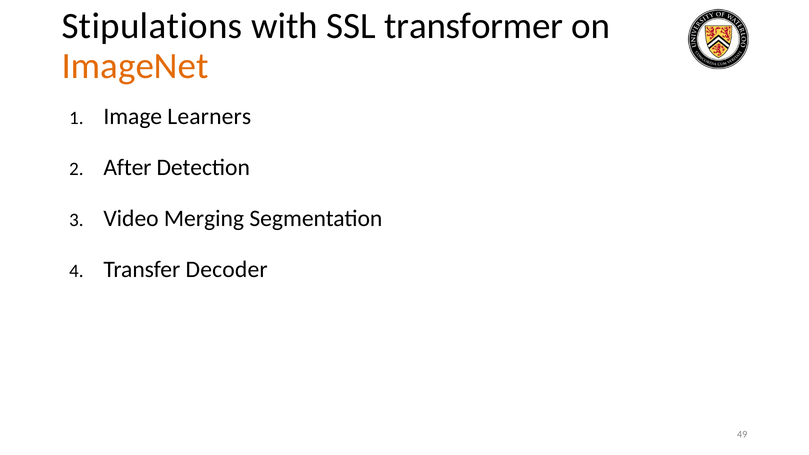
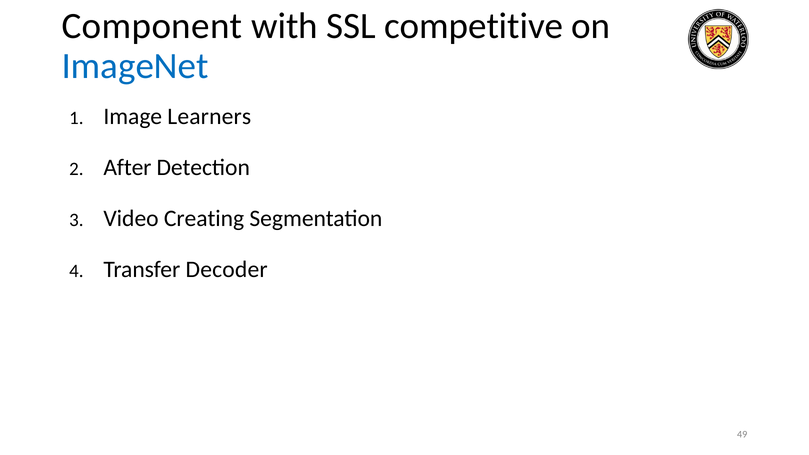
Stipulations: Stipulations -> Component
transformer: transformer -> competitive
ImageNet colour: orange -> blue
Merging: Merging -> Creating
